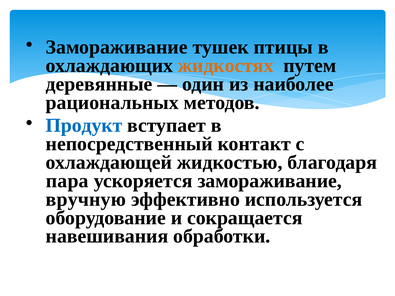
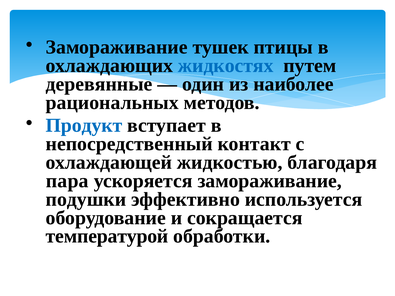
жидкостях colour: orange -> blue
вручную: вручную -> подушки
навешивания: навешивания -> температурой
